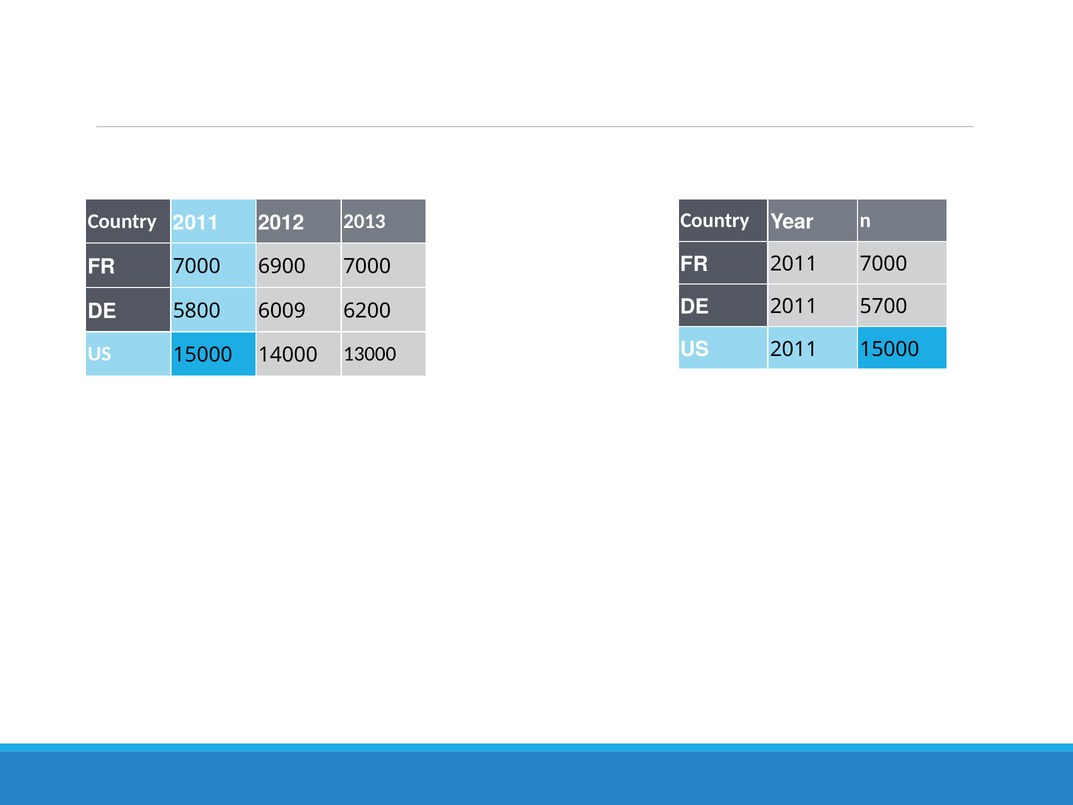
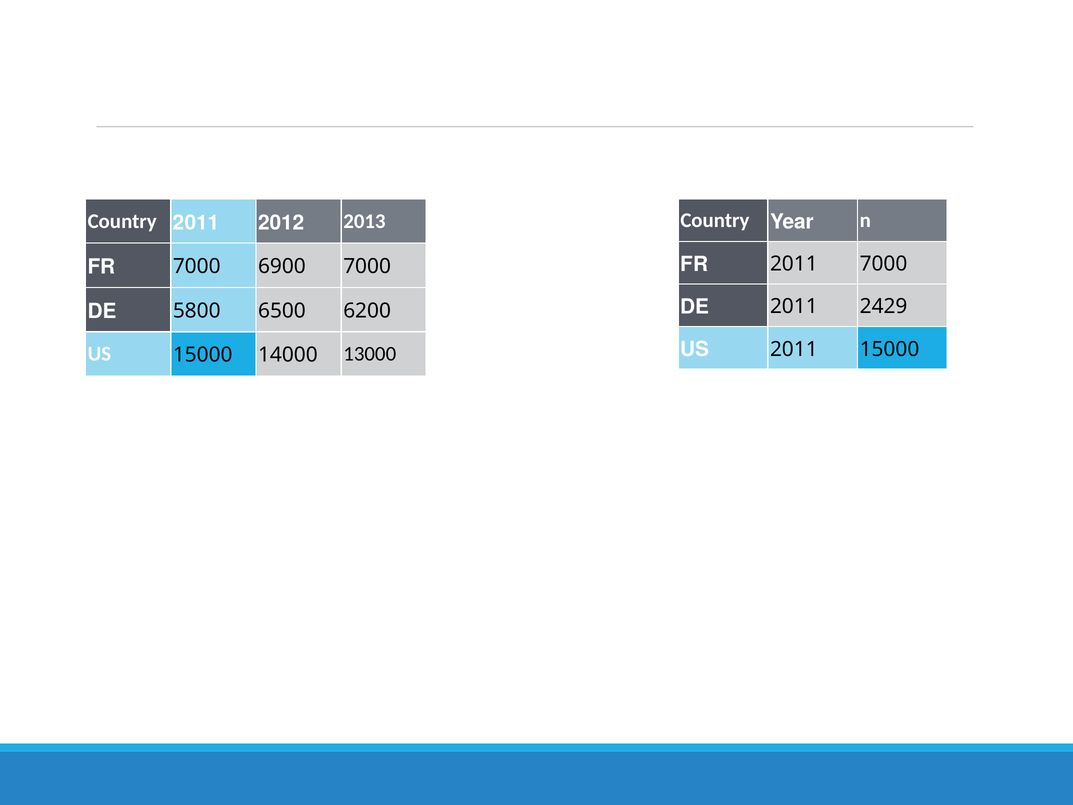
5700: 5700 -> 2429
6009: 6009 -> 6500
